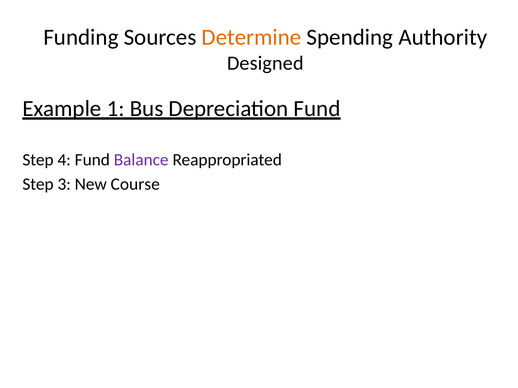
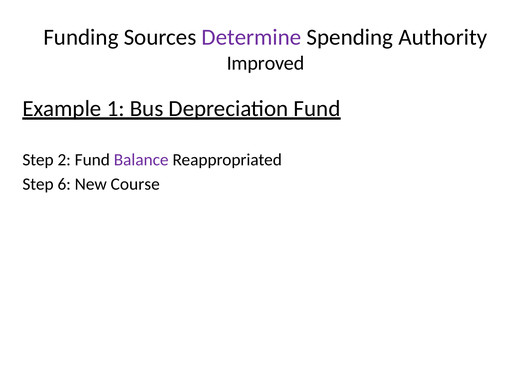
Determine colour: orange -> purple
Designed: Designed -> Improved
4: 4 -> 2
3: 3 -> 6
